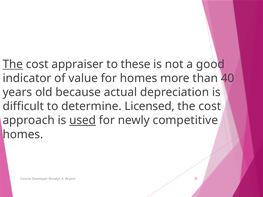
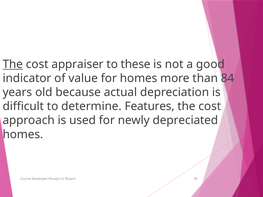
40: 40 -> 84
Licensed: Licensed -> Features
used underline: present -> none
competitive: competitive -> depreciated
